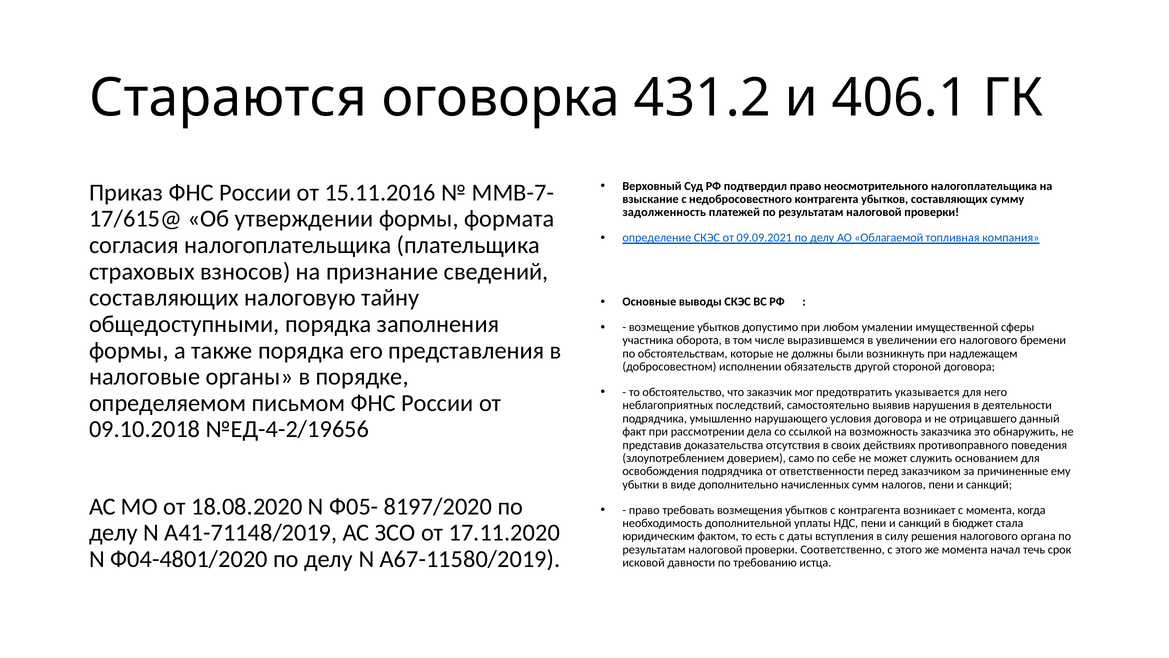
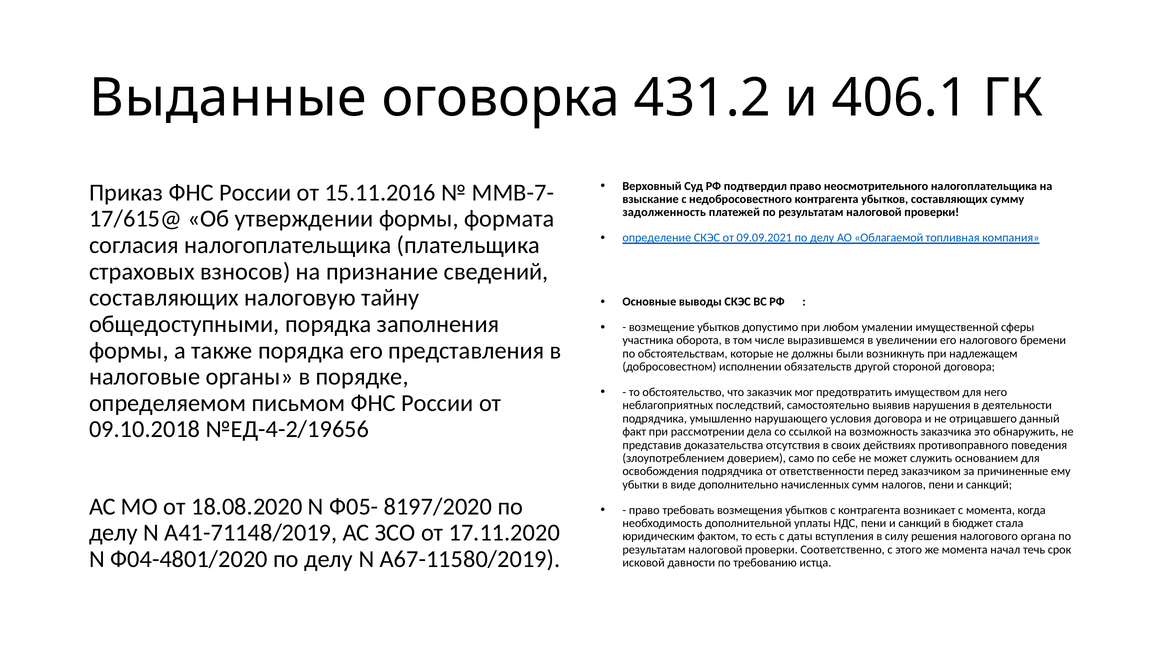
Стараются: Стараются -> Выданные
указывается: указывается -> имуществом
